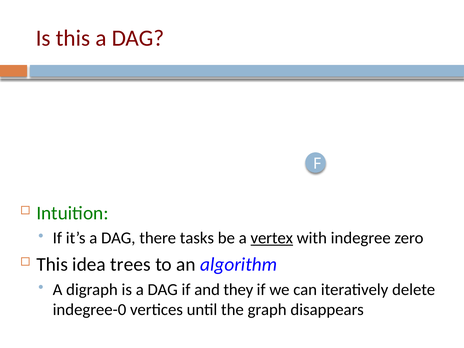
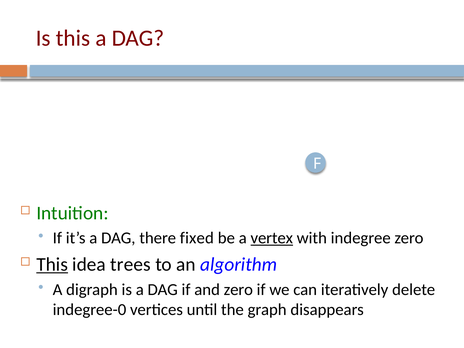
tasks: tasks -> fixed
This at (52, 264) underline: none -> present
and they: they -> zero
